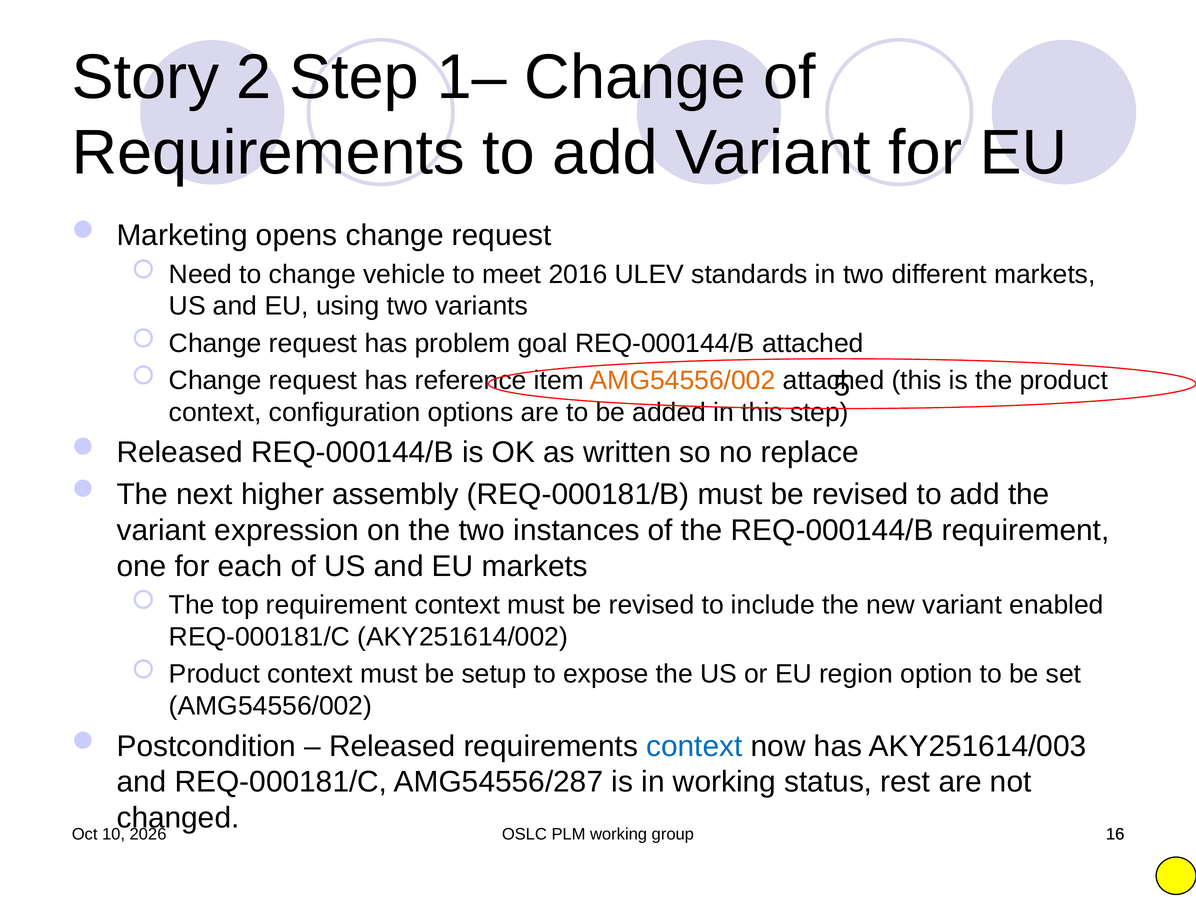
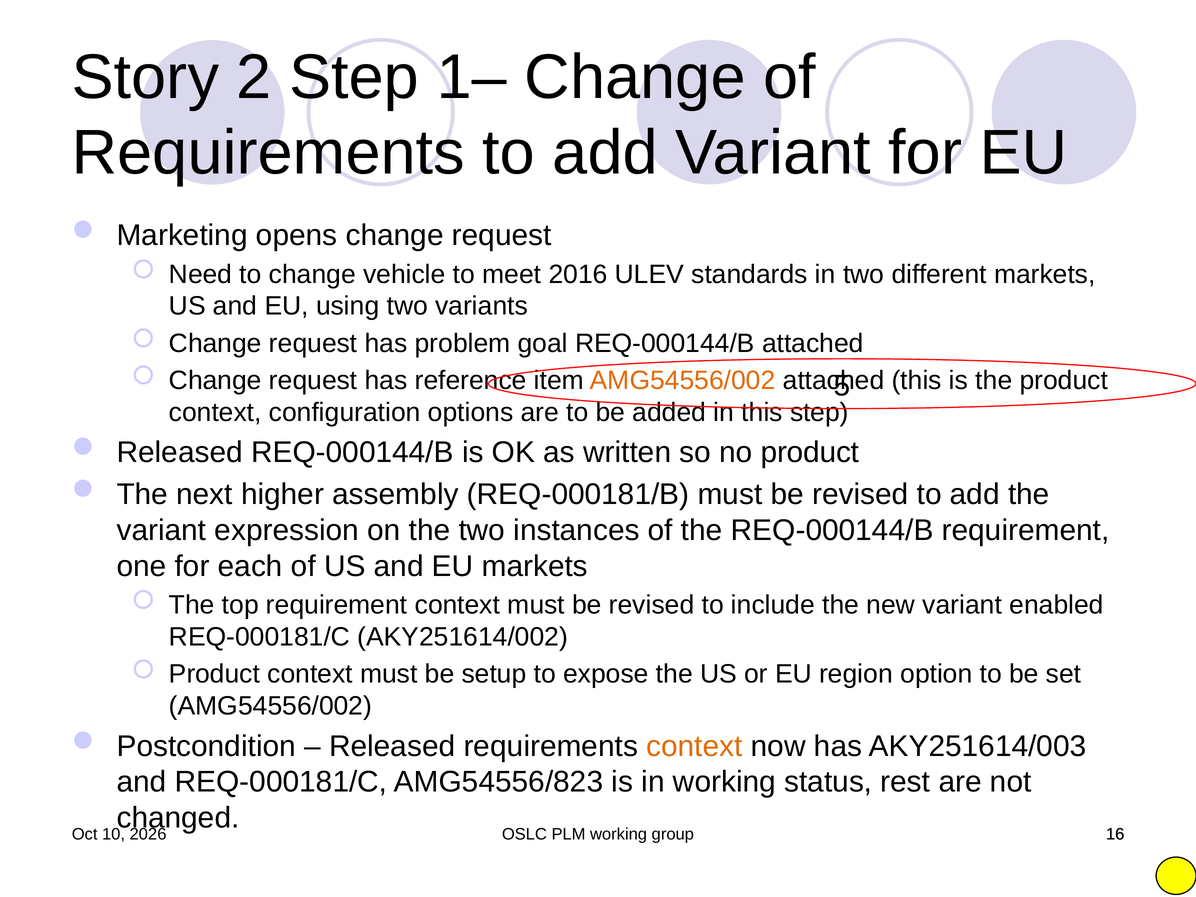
no replace: replace -> product
context at (694, 746) colour: blue -> orange
AMG54556/287: AMG54556/287 -> AMG54556/823
